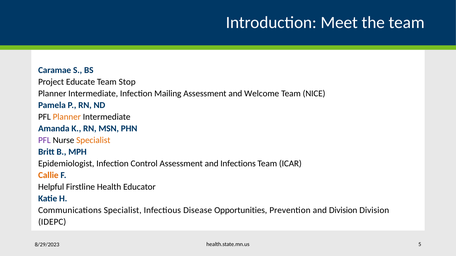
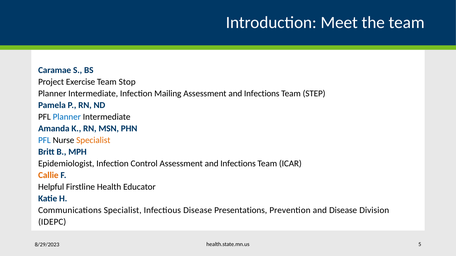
Educate: Educate -> Exercise
Welcome at (262, 94): Welcome -> Infections
NICE: NICE -> STEP
Planner at (67, 117) colour: orange -> blue
PFL at (44, 141) colour: purple -> blue
Opportunities: Opportunities -> Presentations
and Division: Division -> Disease
